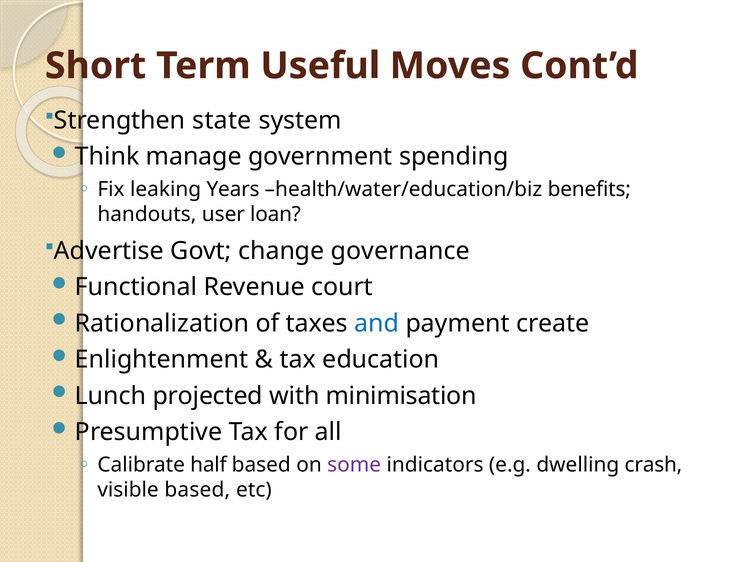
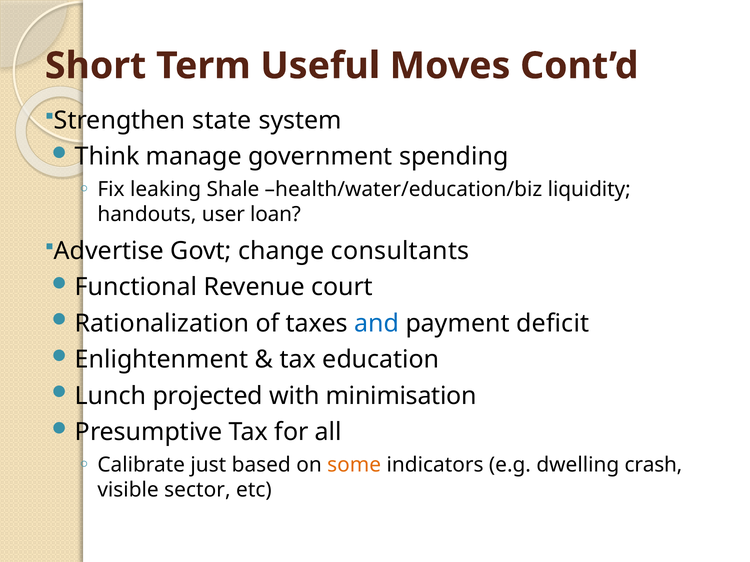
Years: Years -> Shale
benefits: benefits -> liquidity
governance: governance -> consultants
create: create -> deficit
half: half -> just
some colour: purple -> orange
visible based: based -> sector
